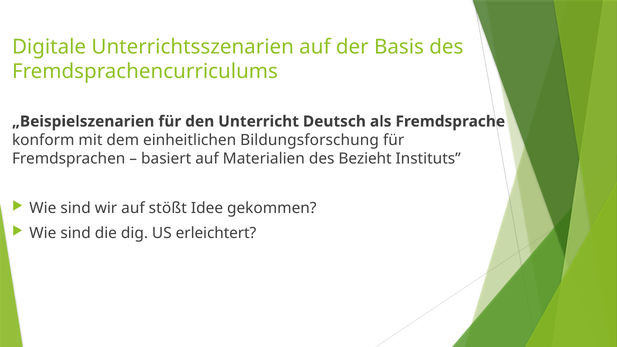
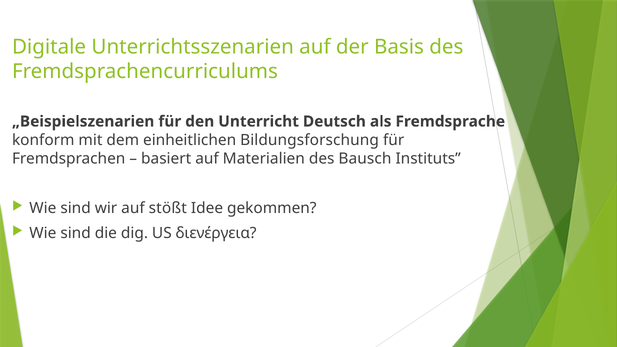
Bezieht: Bezieht -> Bausch
erleichtert: erleichtert -> διενέργεια
